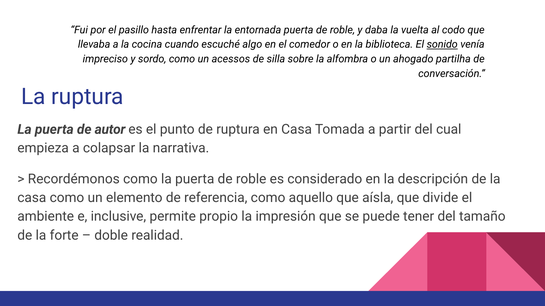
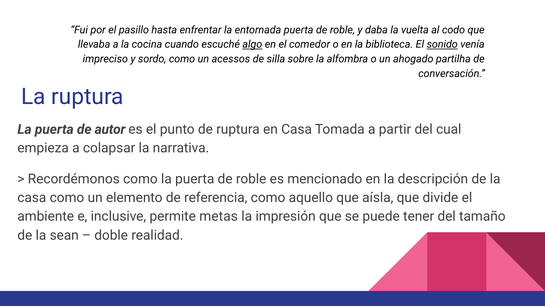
algo underline: none -> present
considerado: considerado -> mencionado
propio: propio -> metas
forte: forte -> sean
